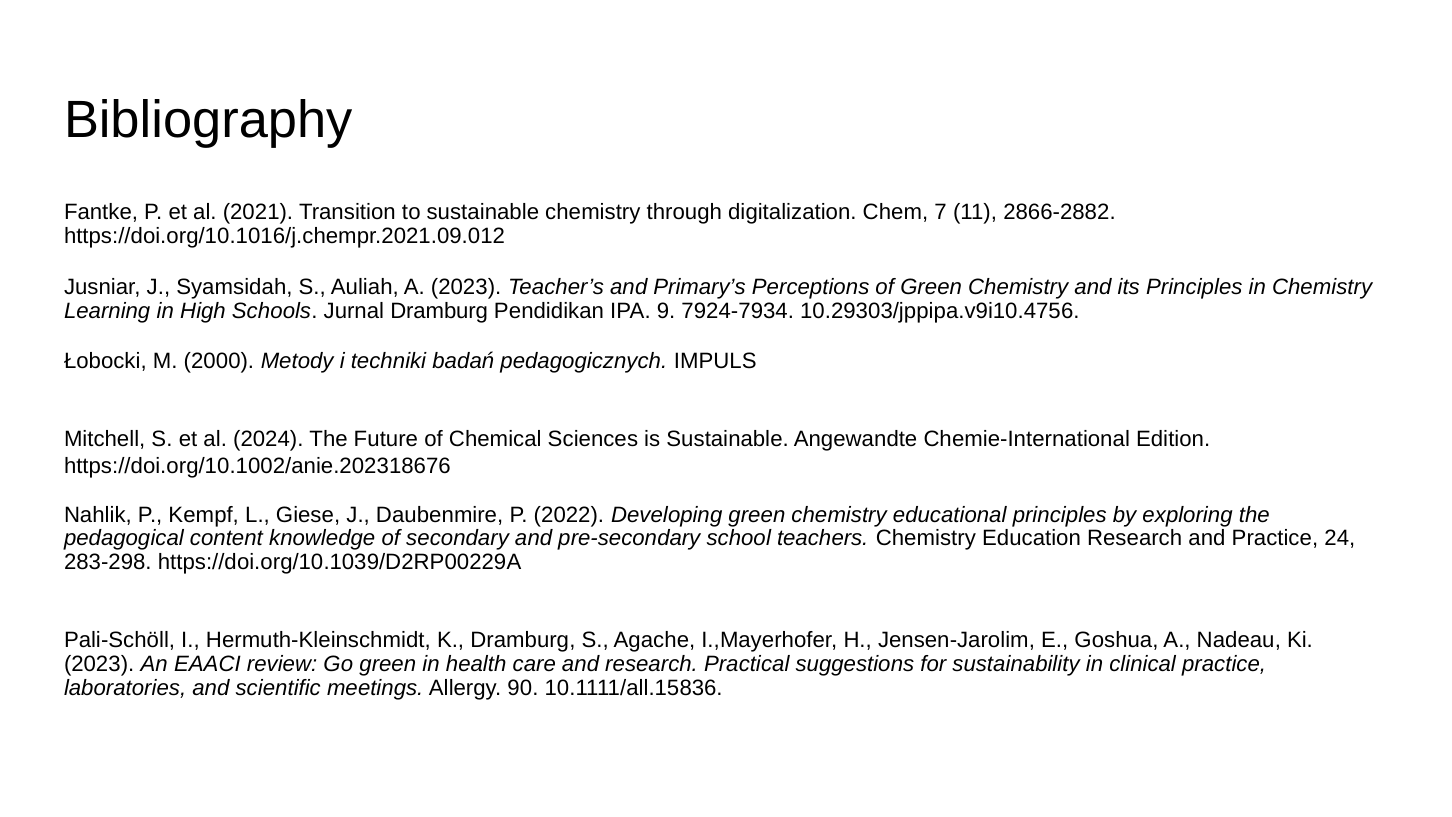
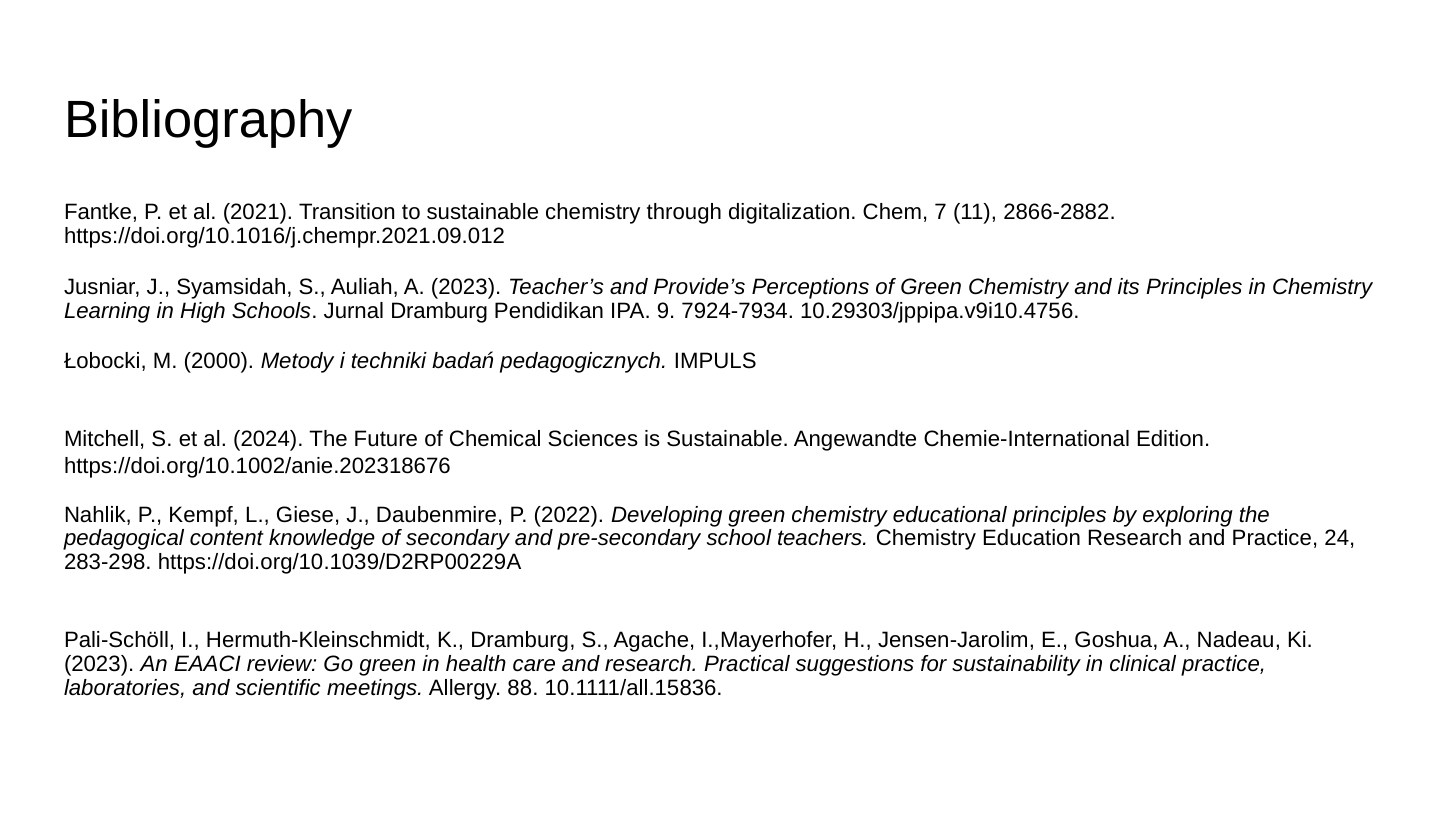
Primary’s: Primary’s -> Provide’s
90: 90 -> 88
